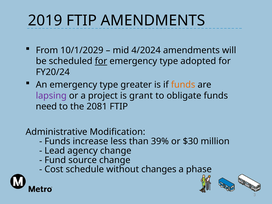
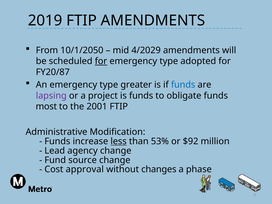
10/1/2029: 10/1/2029 -> 10/1/2050
4/2024: 4/2024 -> 4/2029
FY20/24: FY20/24 -> FY20/87
funds at (183, 85) colour: orange -> blue
is grant: grant -> funds
need: need -> most
2081: 2081 -> 2001
less underline: none -> present
39%: 39% -> 53%
$30: $30 -> $92
schedule: schedule -> approval
